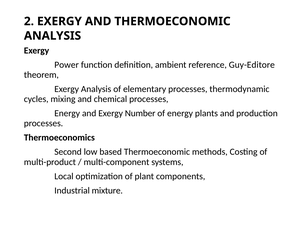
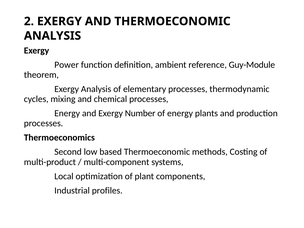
Guy-Editore: Guy-Editore -> Guy-Module
mixture: mixture -> profiles
